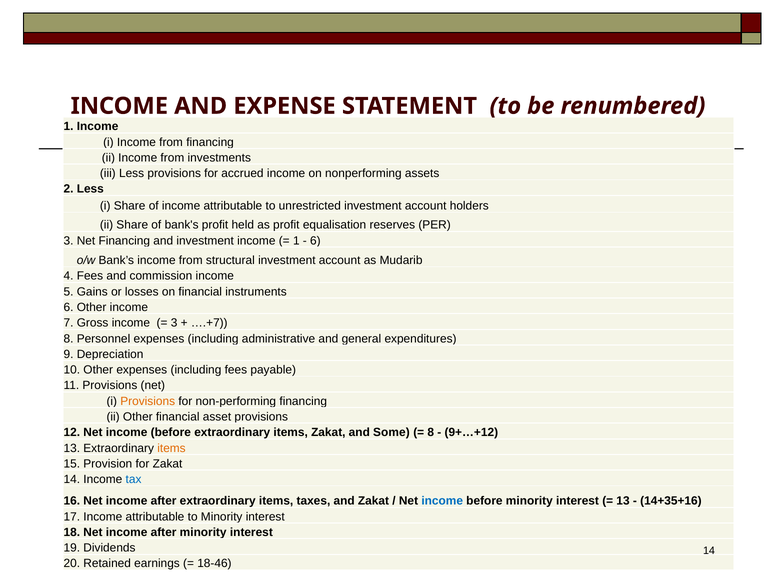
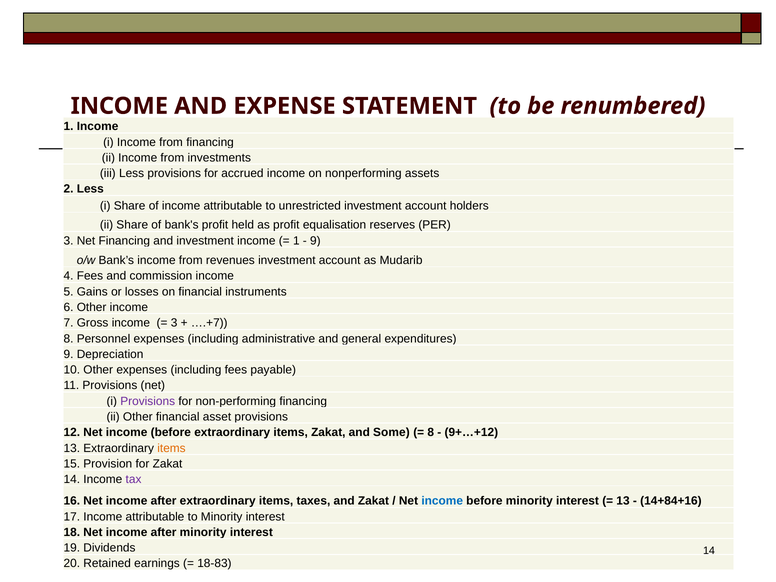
6 at (315, 241): 6 -> 9
structural: structural -> revenues
Provisions at (148, 401) colour: orange -> purple
tax colour: blue -> purple
14+35+16: 14+35+16 -> 14+84+16
18-46: 18-46 -> 18-83
